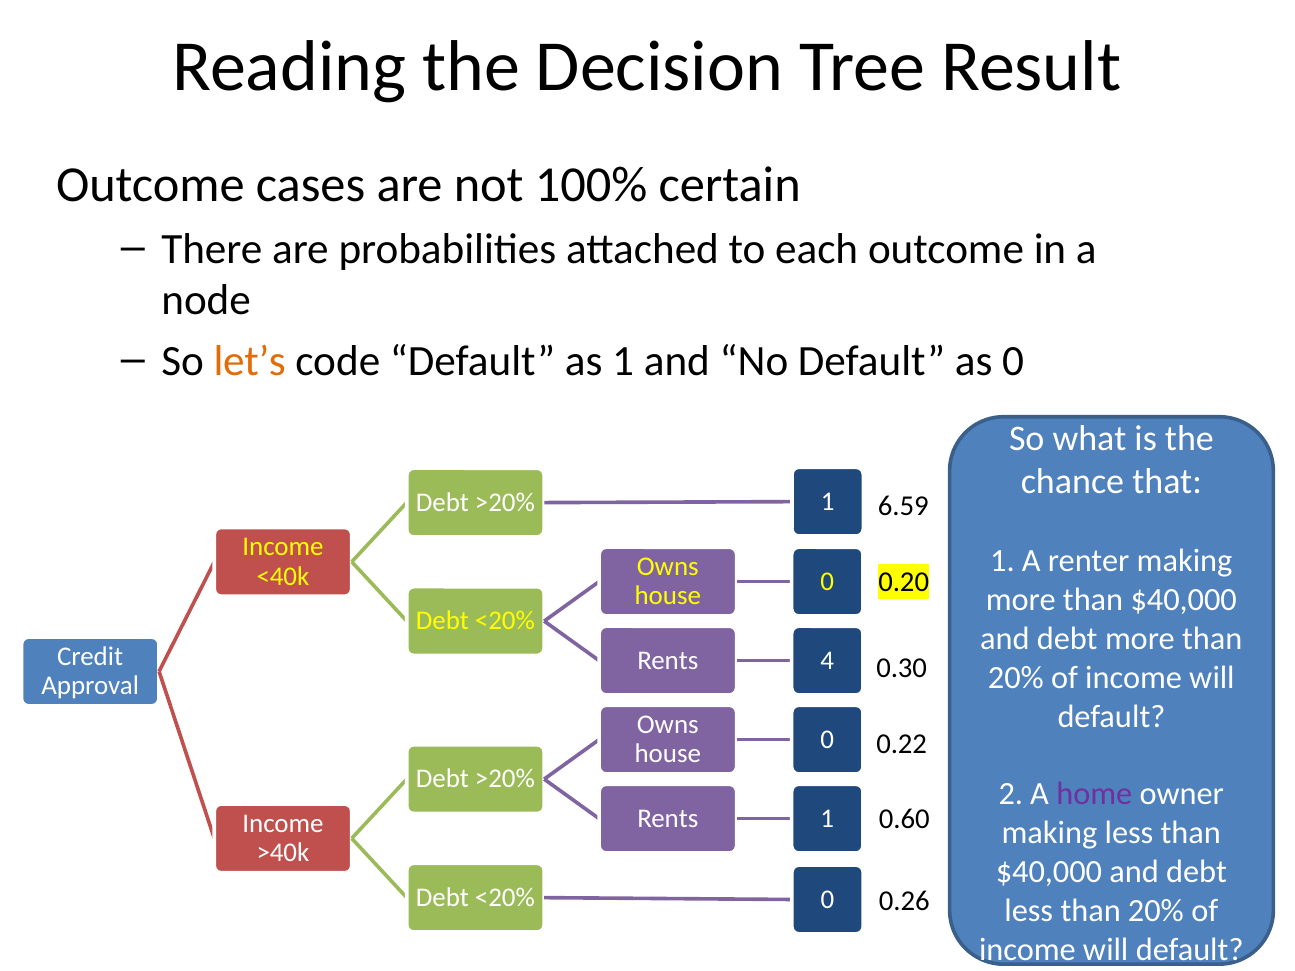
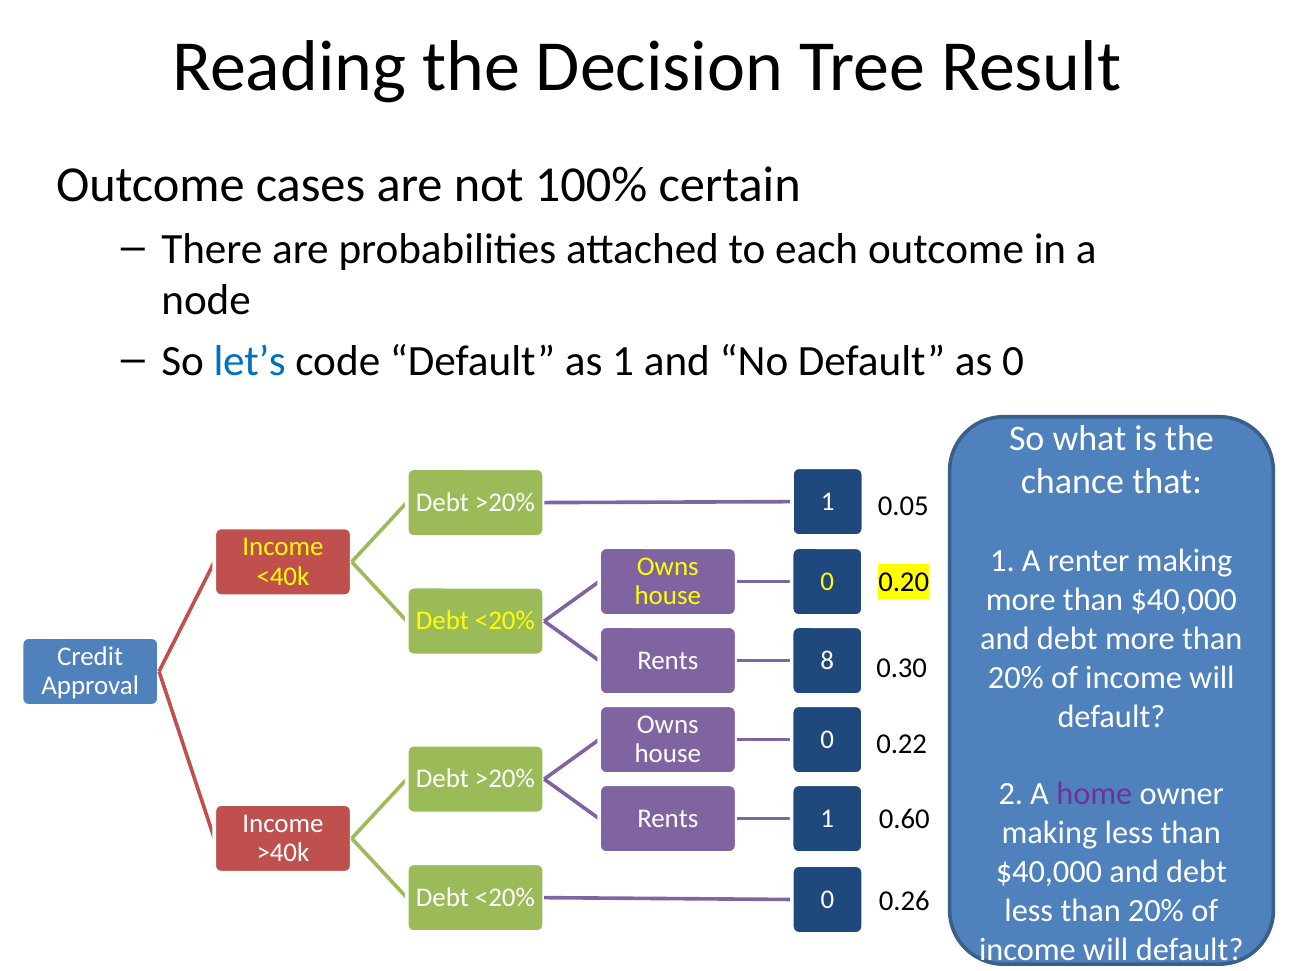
let’s colour: orange -> blue
6.59: 6.59 -> 0.05
4: 4 -> 8
